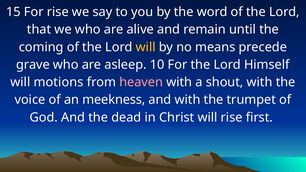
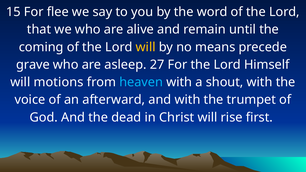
For rise: rise -> flee
10: 10 -> 27
heaven colour: pink -> light blue
meekness: meekness -> afterward
